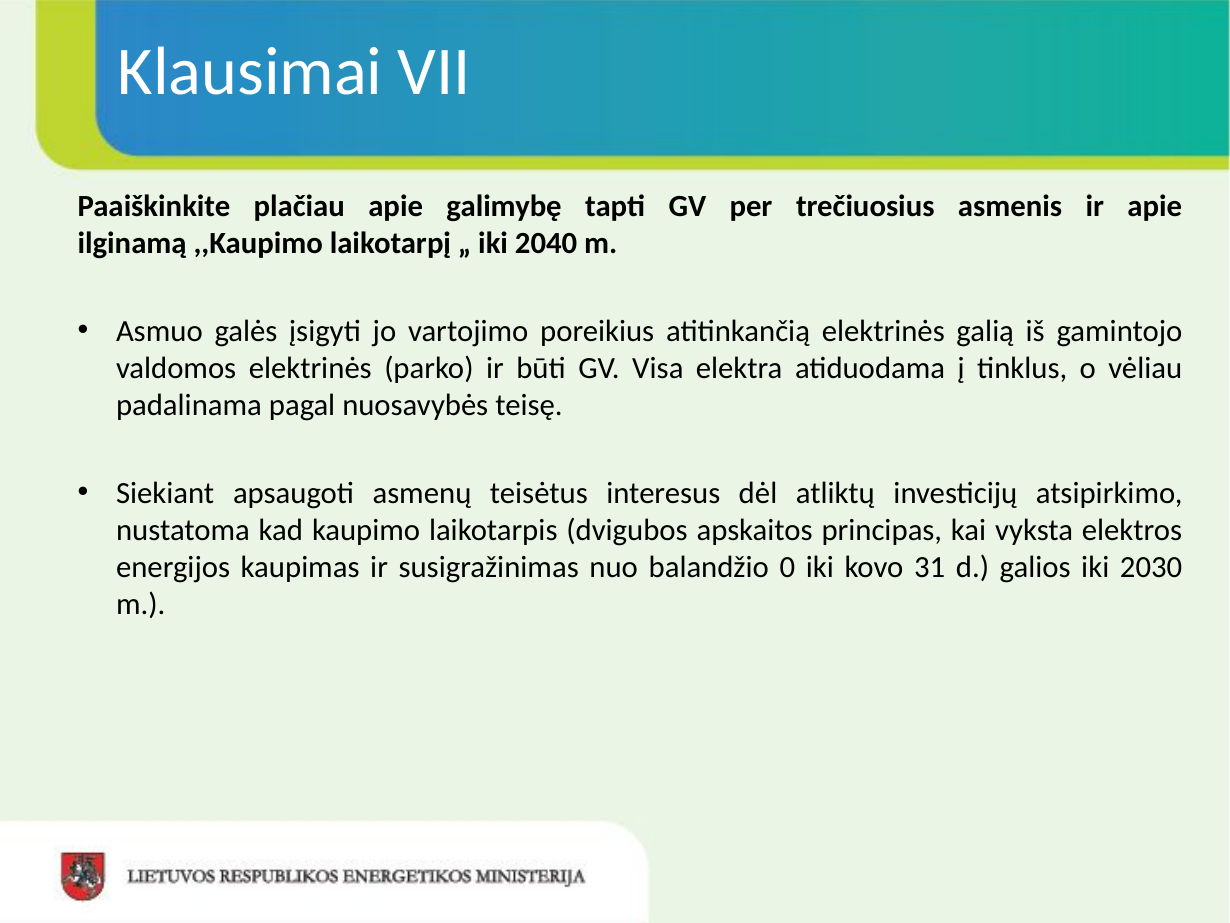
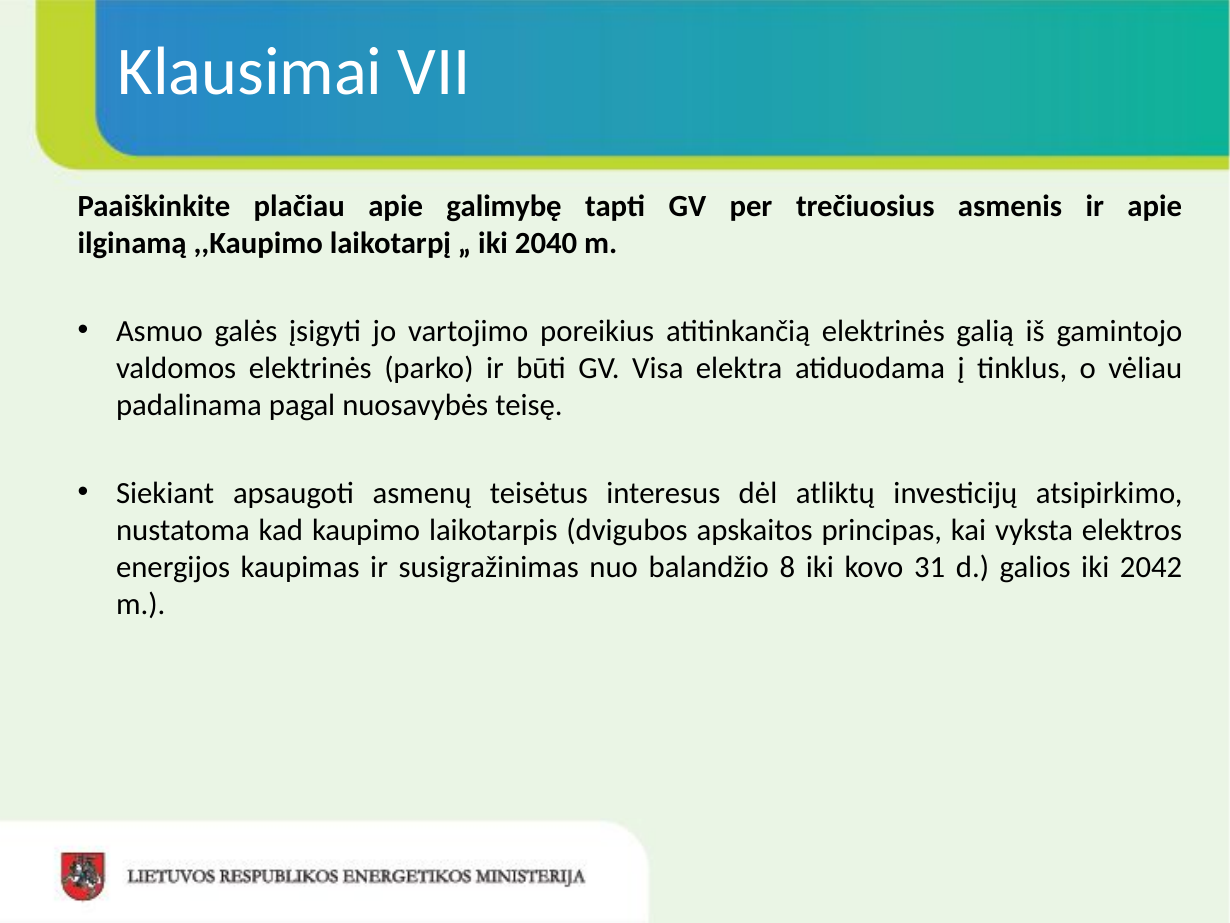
0: 0 -> 8
2030: 2030 -> 2042
